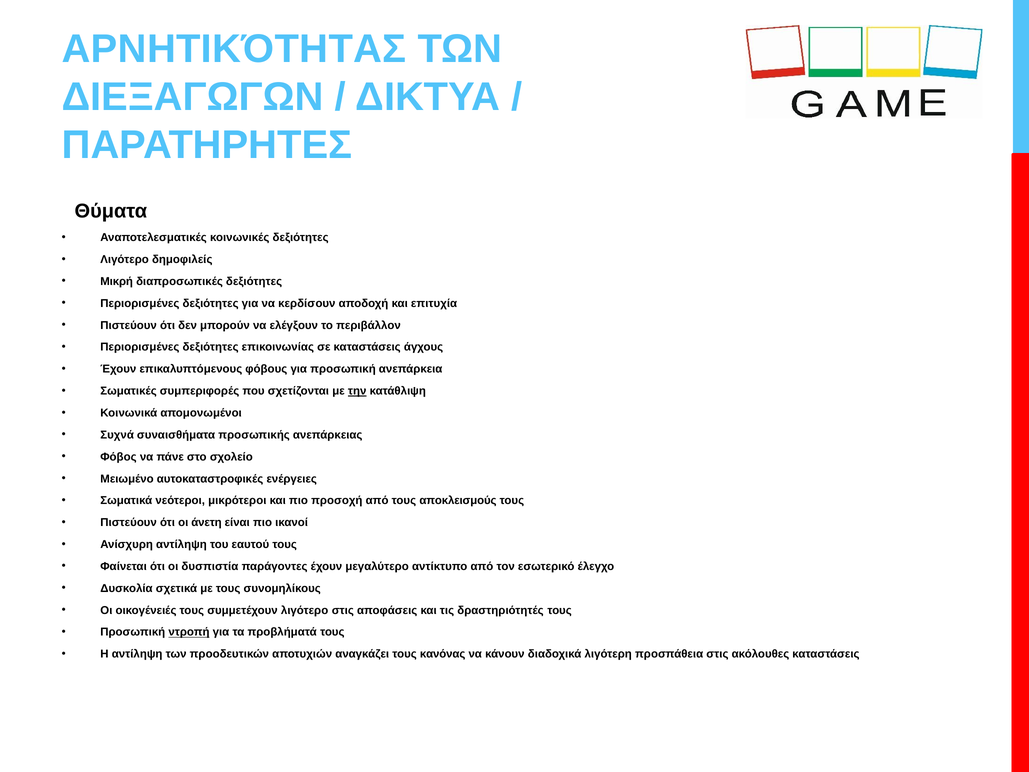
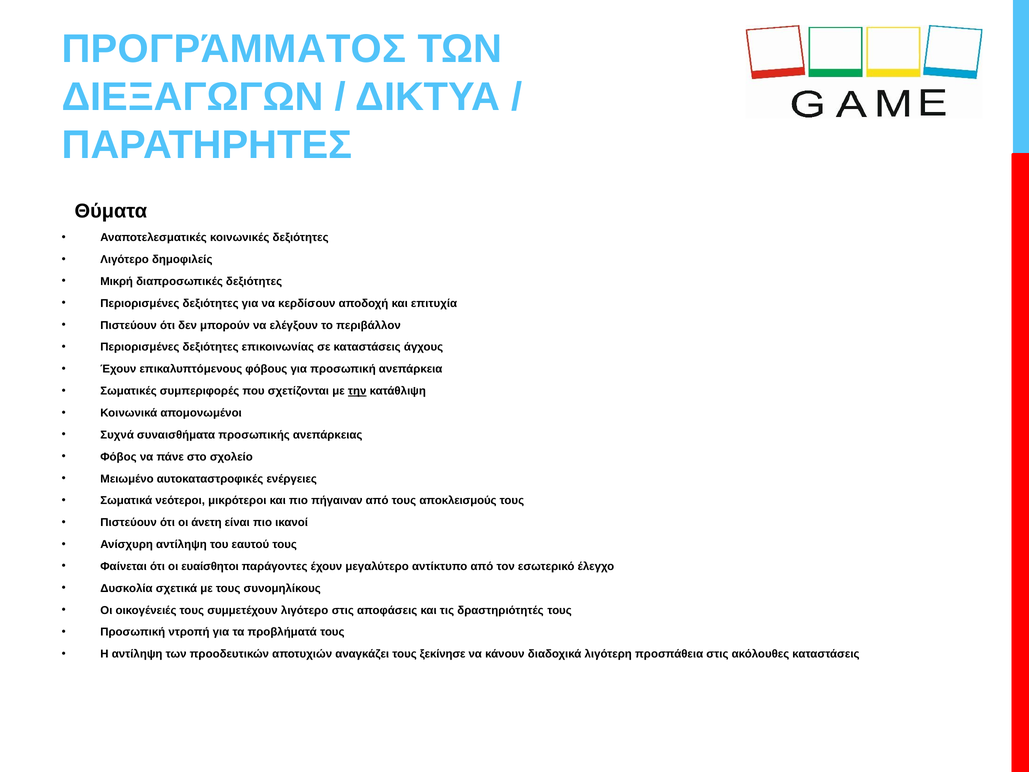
ΑΡΝΗΤΙΚΌΤΗΤΑΣ: ΑΡΝΗΤΙΚΌΤΗΤΑΣ -> ΠΡΟΓΡΆΜΜΑΤΟΣ
προσοχή: προσοχή -> πήγαιναν
δυσπιστία: δυσπιστία -> ευαίσθητοι
ντροπή underline: present -> none
κανόνας: κανόνας -> ξεκίνησε
